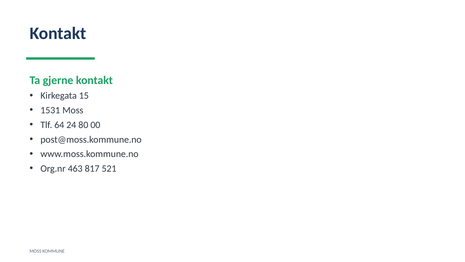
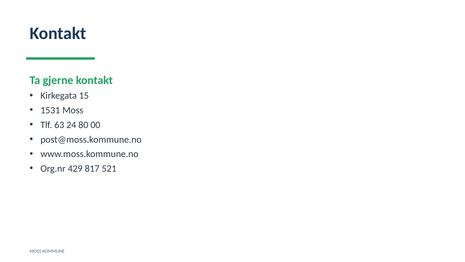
64: 64 -> 63
463: 463 -> 429
